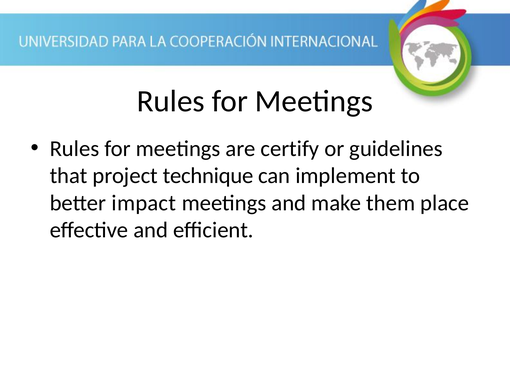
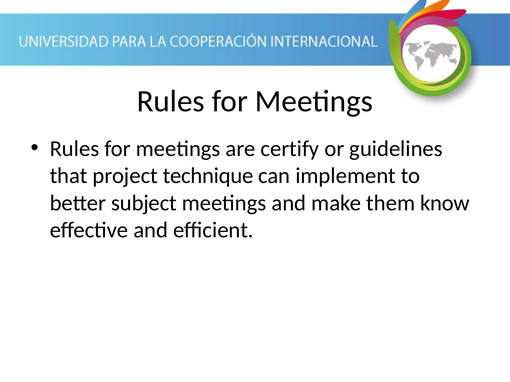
impact: impact -> subject
place: place -> know
